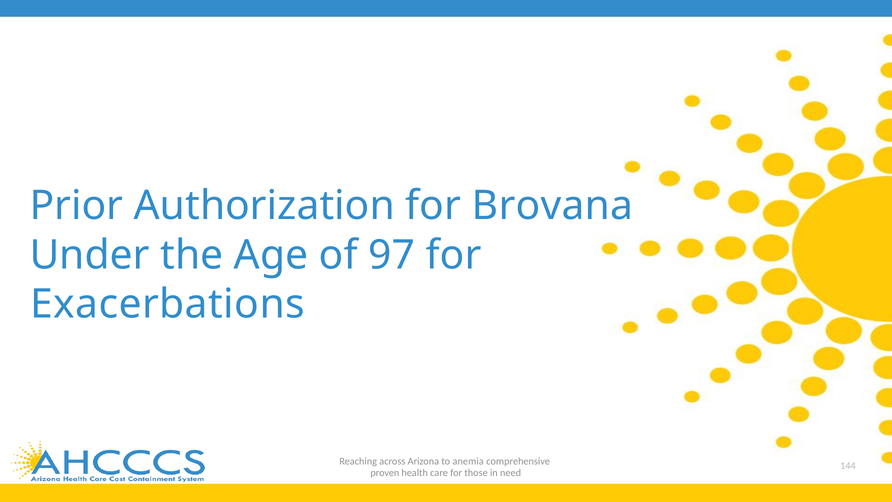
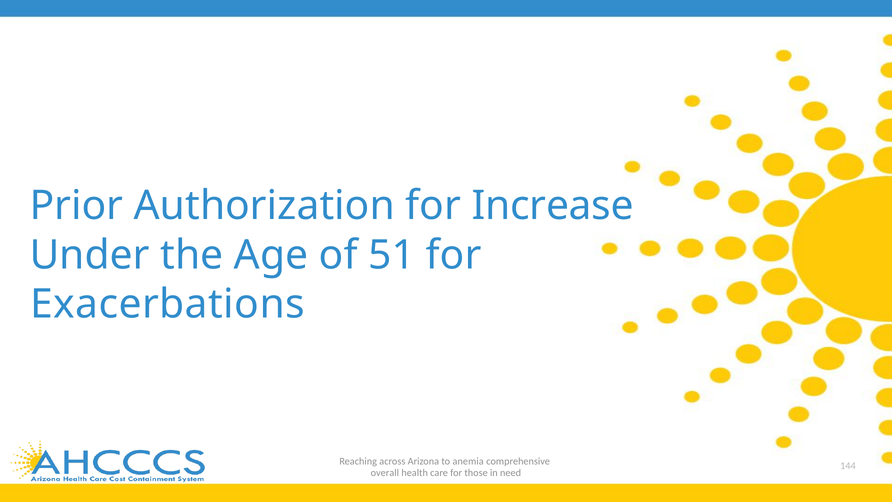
Brovana: Brovana -> Increase
97: 97 -> 51
proven: proven -> overall
